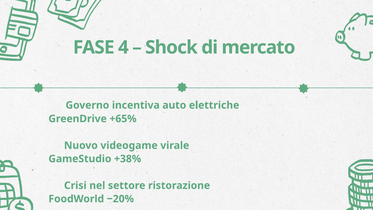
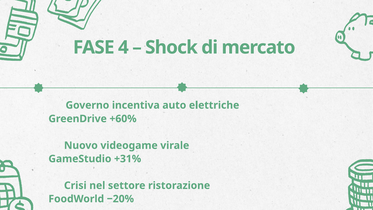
+65%: +65% -> +60%
+38%: +38% -> +31%
